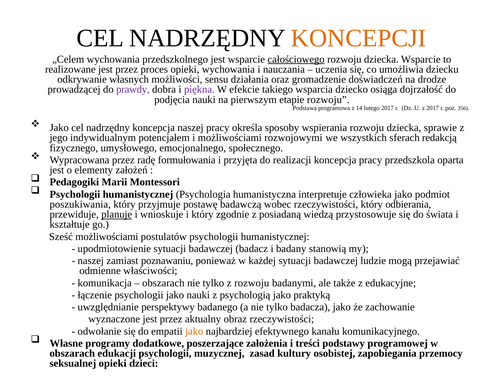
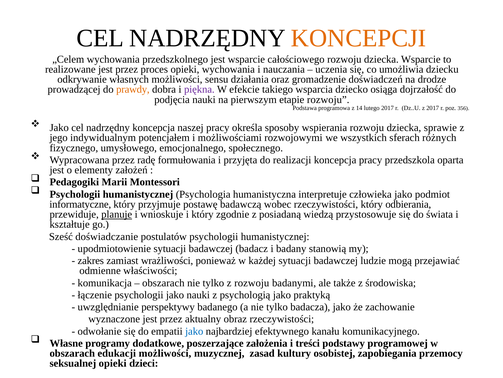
całościowego underline: present -> none
prawdy colour: purple -> orange
redakcją: redakcją -> różnych
poszukiwania: poszukiwania -> informatyczne
Sześć możliwościami: możliwościami -> doświadczanie
naszej at (91, 260): naszej -> zakres
poznawaniu: poznawaniu -> wrażliwości
edukacyjne: edukacyjne -> środowiska
jako at (194, 331) colour: orange -> blue
edukacji psychologii: psychologii -> możliwości
